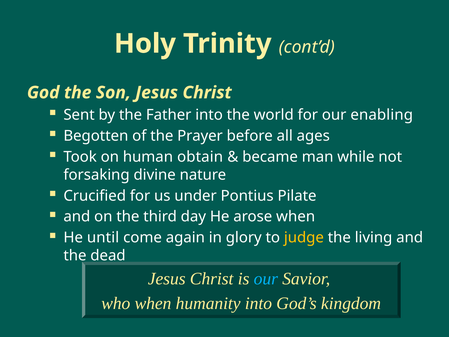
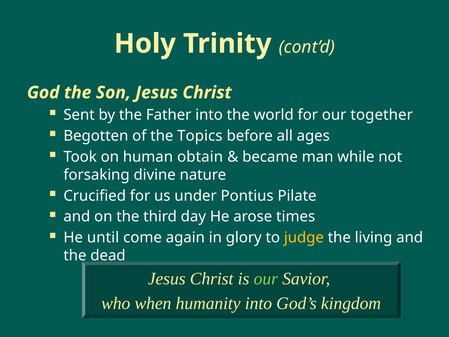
enabling: enabling -> together
Prayer: Prayer -> Topics
arose when: when -> times
our at (266, 279) colour: light blue -> light green
